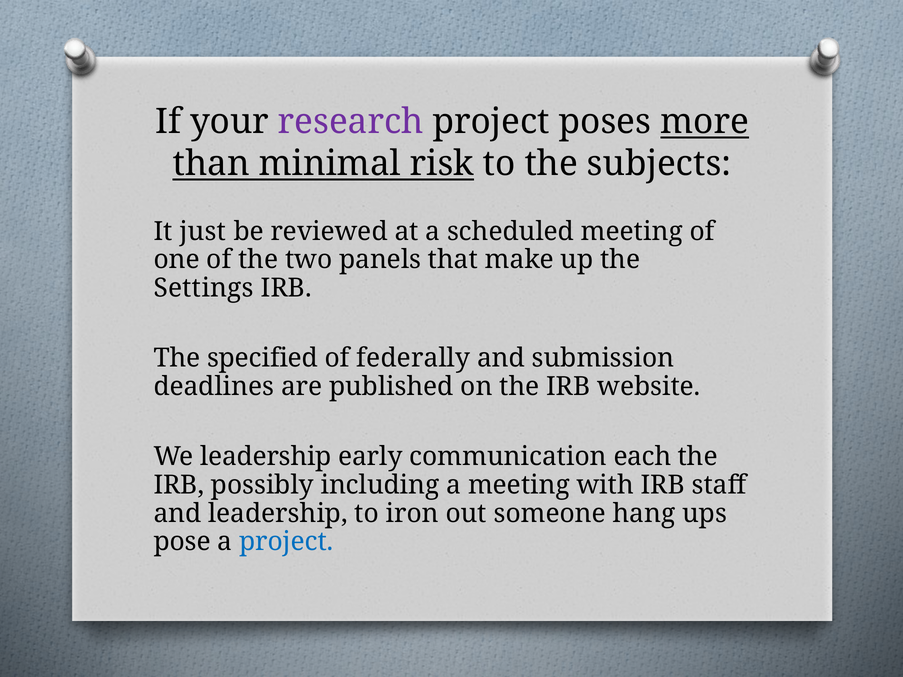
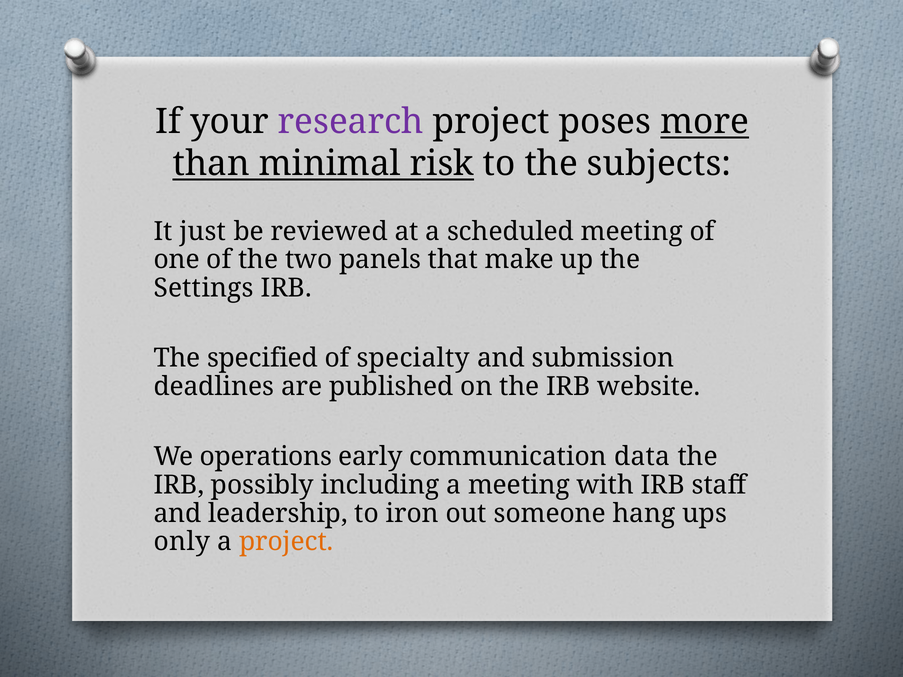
federally: federally -> specialty
We leadership: leadership -> operations
each: each -> data
pose: pose -> only
project at (286, 542) colour: blue -> orange
